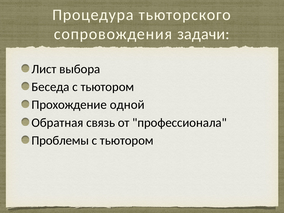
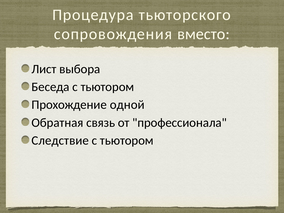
задачи: задачи -> вместо
Проблемы: Проблемы -> Следствие
